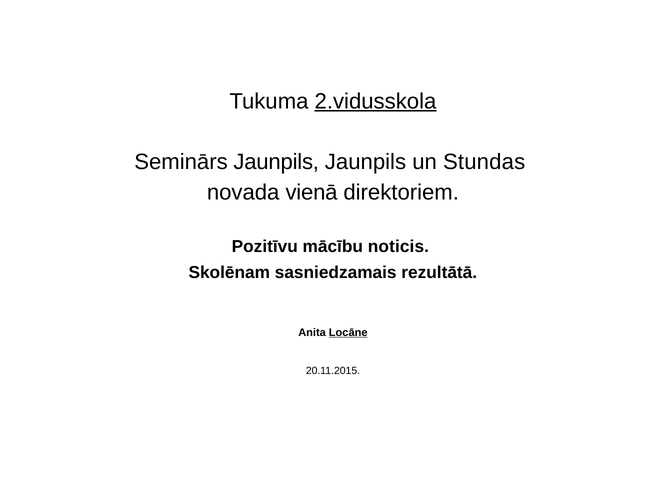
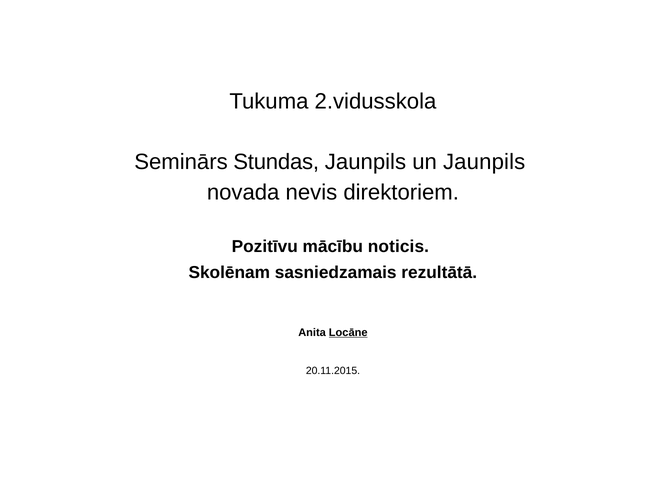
2.vidusskola underline: present -> none
Seminārs Jaunpils: Jaunpils -> Stundas
un Stundas: Stundas -> Jaunpils
vienā: vienā -> nevis
